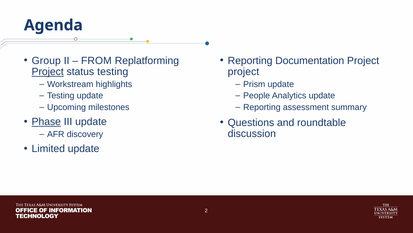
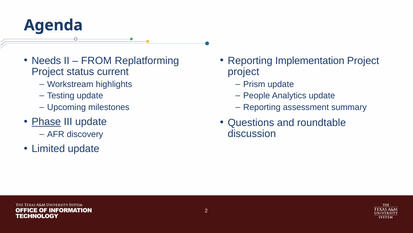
Group: Group -> Needs
Documentation: Documentation -> Implementation
Project at (48, 72) underline: present -> none
status testing: testing -> current
